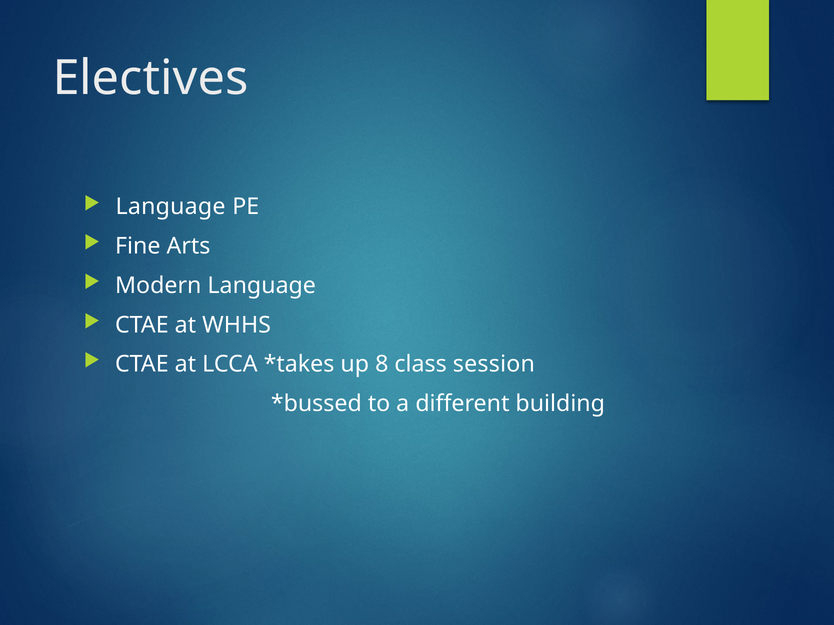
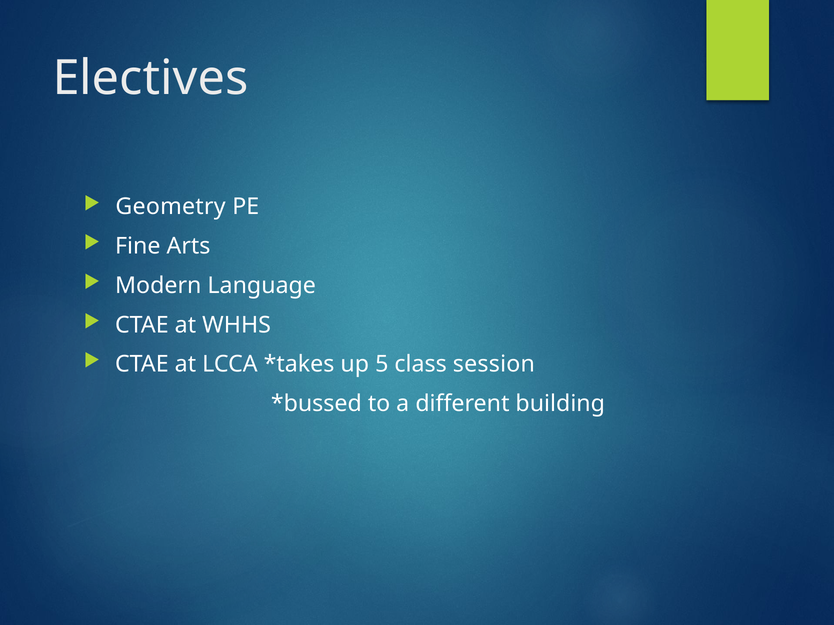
Language at (171, 207): Language -> Geometry
8: 8 -> 5
